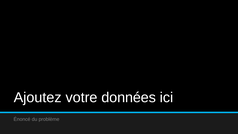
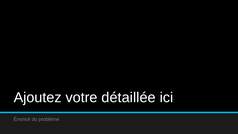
données: données -> détaillée
